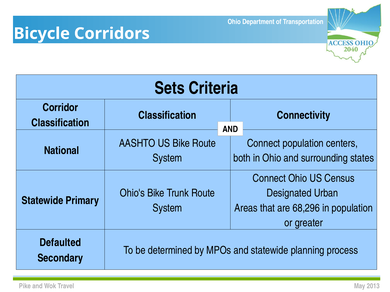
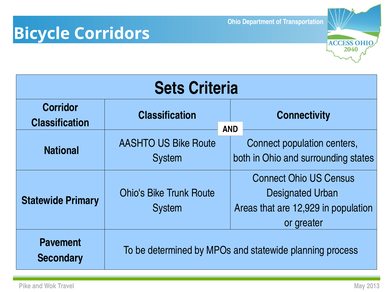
68,296: 68,296 -> 12,929
Defaulted: Defaulted -> Pavement
